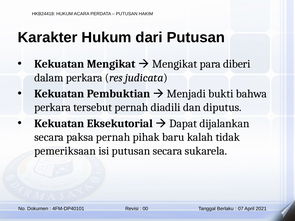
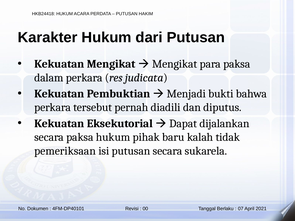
para diberi: diberi -> paksa
paksa pernah: pernah -> hukum
